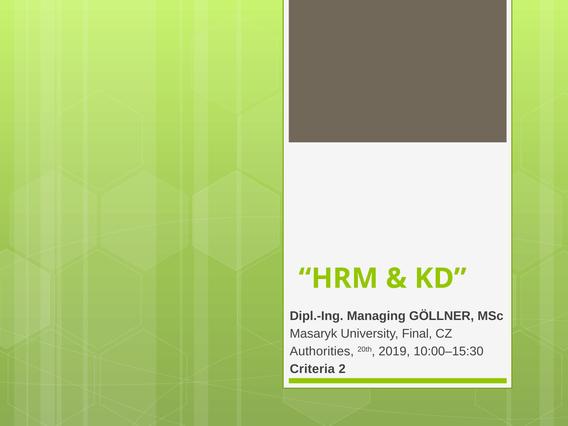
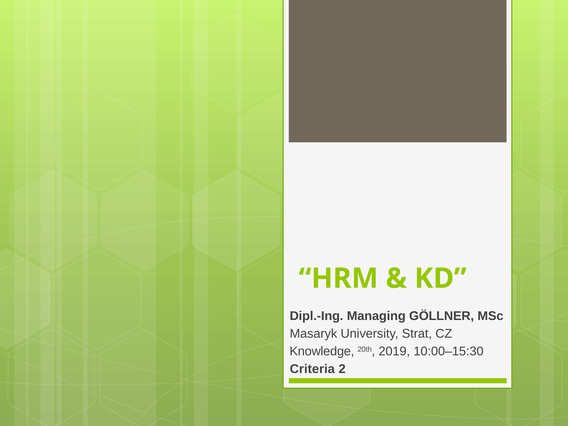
Final: Final -> Strat
Authorities: Authorities -> Knowledge
